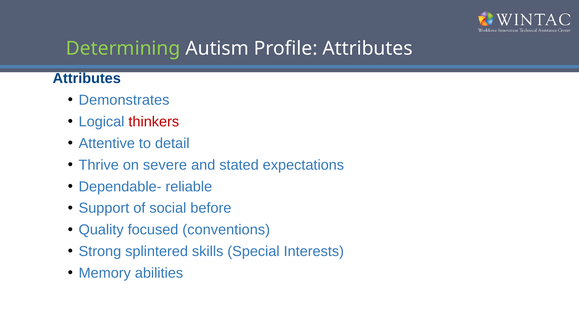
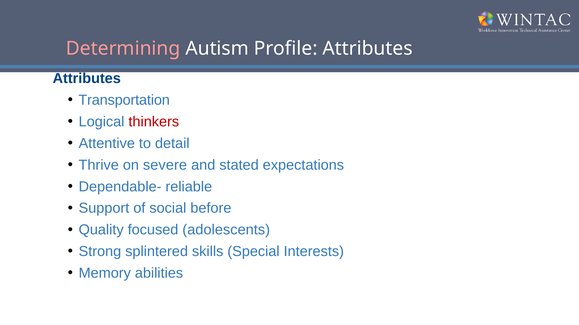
Determining colour: light green -> pink
Demonstrates: Demonstrates -> Transportation
conventions: conventions -> adolescents
